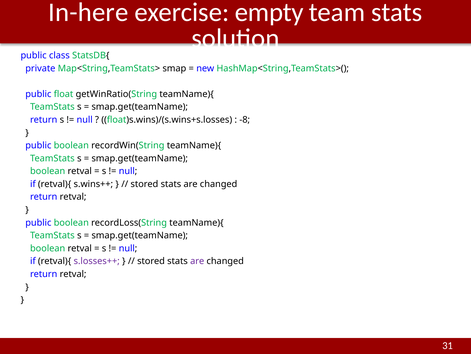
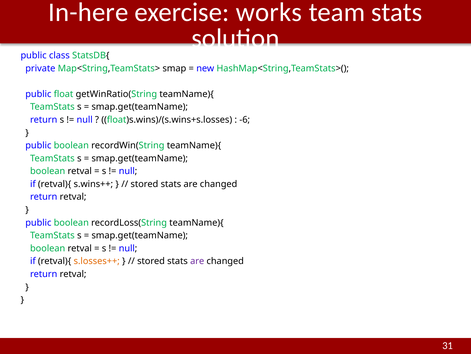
empty: empty -> works
-8: -8 -> -6
s.losses++ colour: purple -> orange
